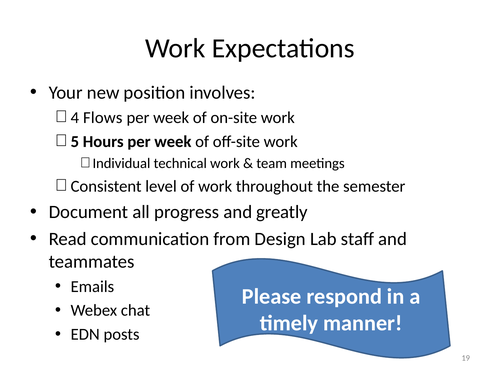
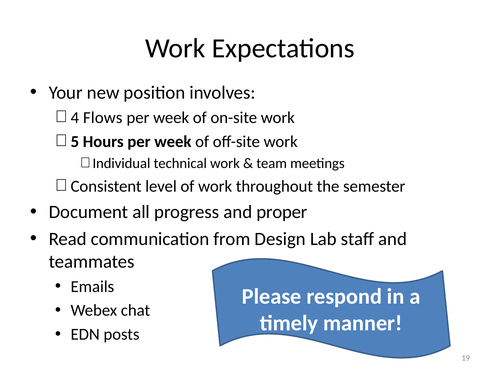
greatly: greatly -> proper
